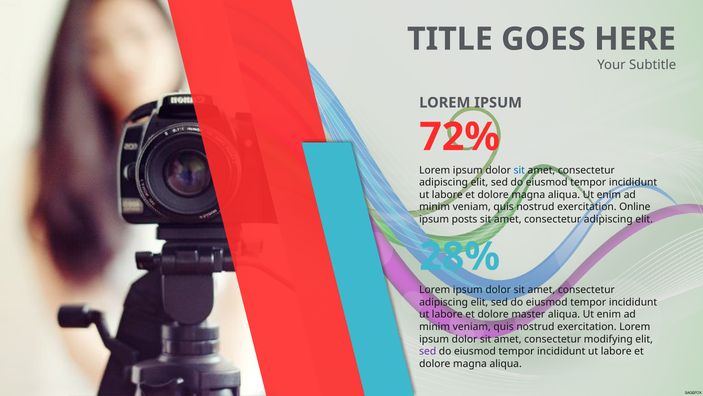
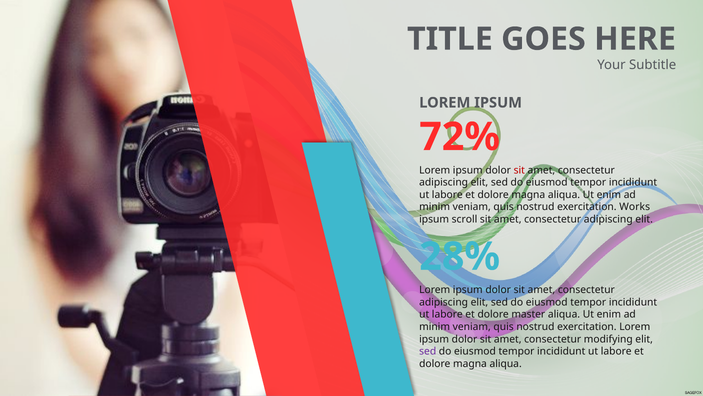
sit at (519, 170) colour: blue -> red
Online: Online -> Works
posts: posts -> scroll
